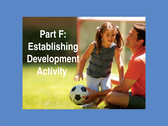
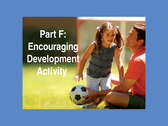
Establishing: Establishing -> Encouraging
